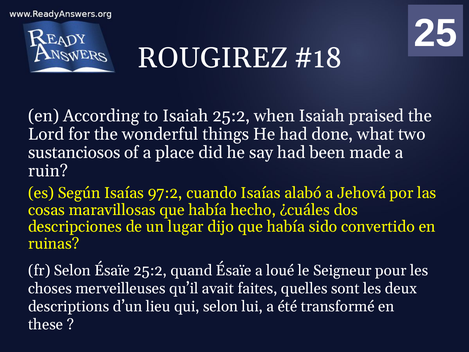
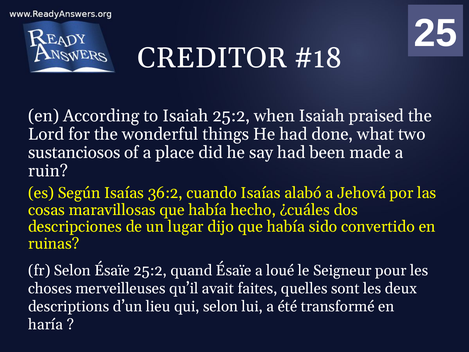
ROUGIREZ: ROUGIREZ -> CREDITOR
97:2: 97:2 -> 36:2
these: these -> haría
